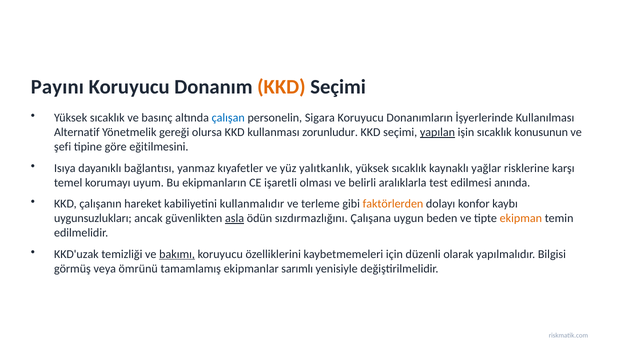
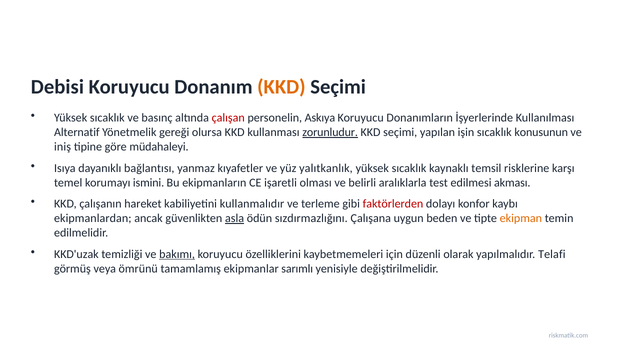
Payını: Payını -> Debisi
çalışan colour: blue -> red
Sigara: Sigara -> Askıya
zorunludur underline: none -> present
yapılan underline: present -> none
şefi: şefi -> iniş
eğitilmesini: eğitilmesini -> müdahaleyi
yağlar: yağlar -> temsil
uyum: uyum -> ismini
anında: anında -> akması
faktörlerden colour: orange -> red
uygunsuzlukları: uygunsuzlukları -> ekipmanlardan
Bilgisi: Bilgisi -> Telafi
